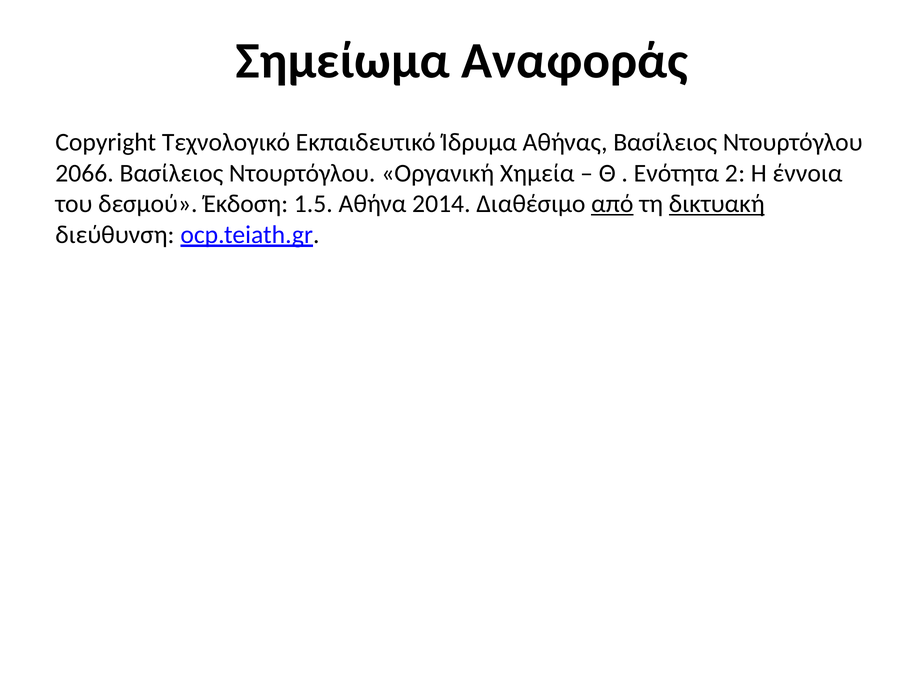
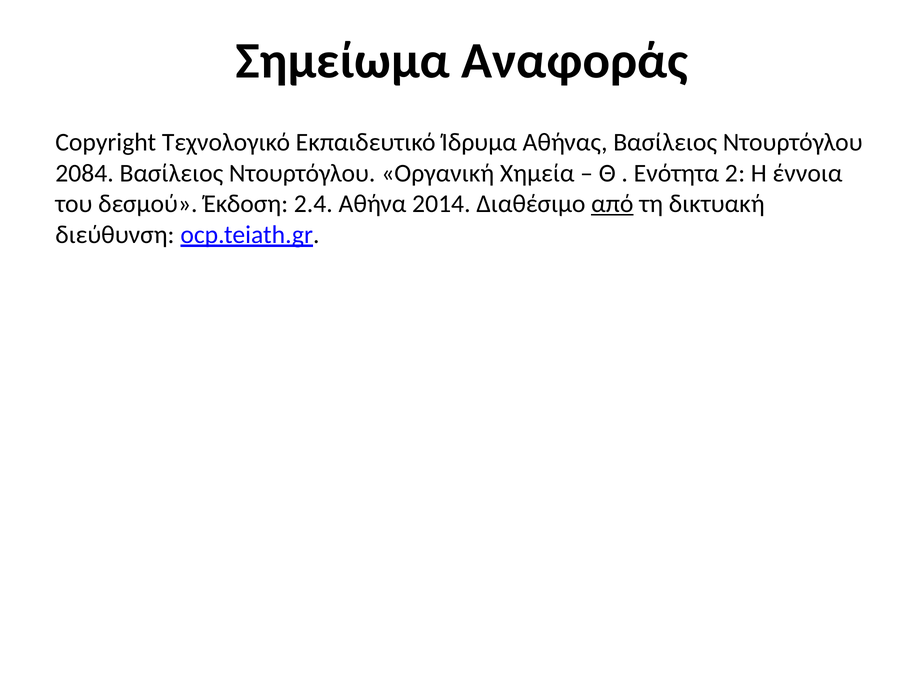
2066: 2066 -> 2084
1.5: 1.5 -> 2.4
δικτυακή underline: present -> none
